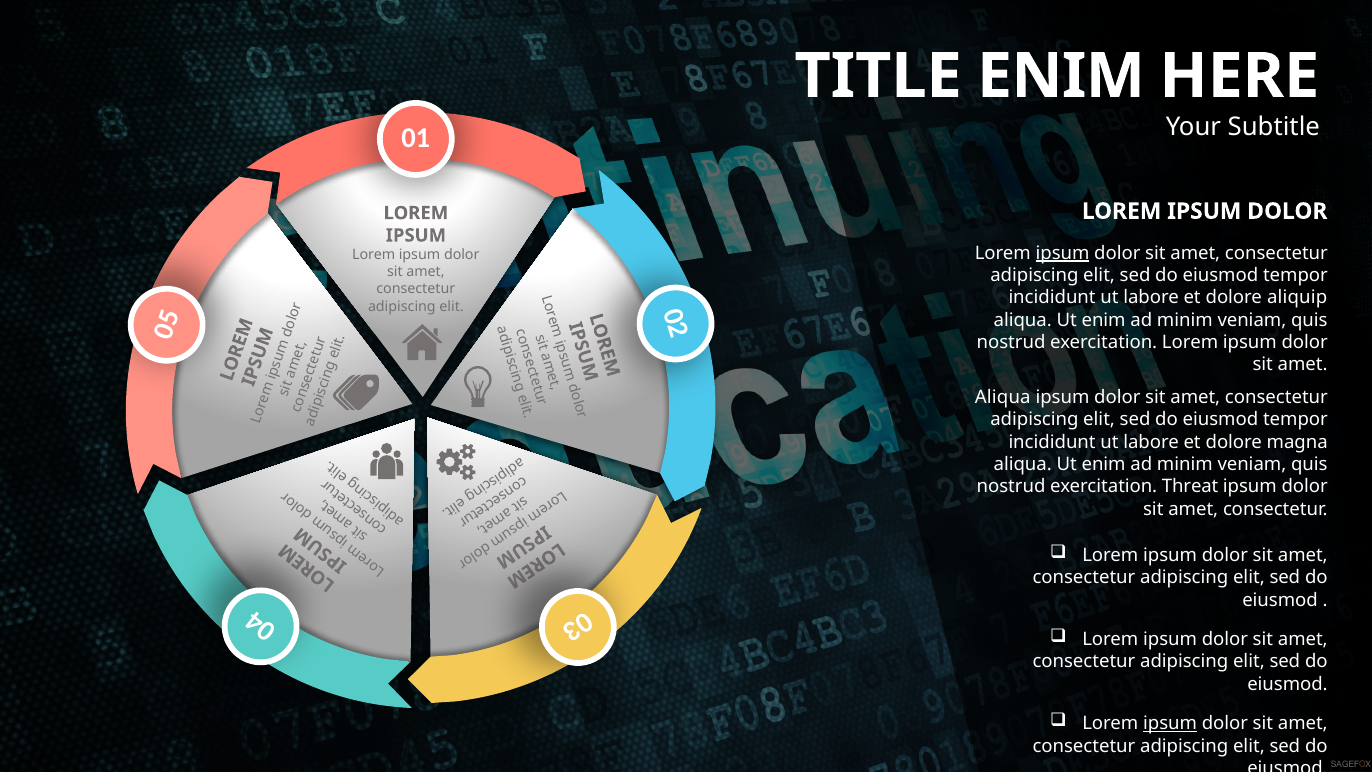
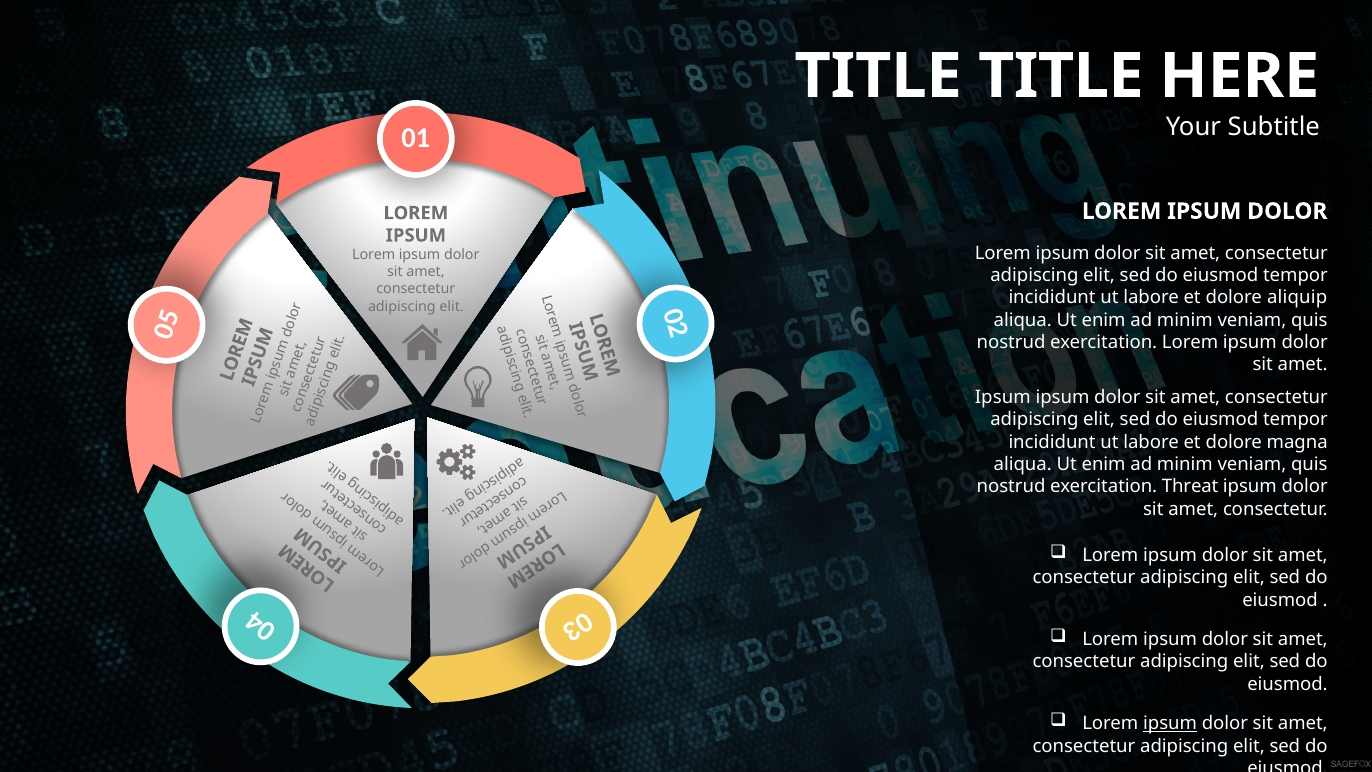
TITLE ENIM: ENIM -> TITLE
ipsum at (1063, 253) underline: present -> none
Aliqua at (1003, 397): Aliqua -> Ipsum
